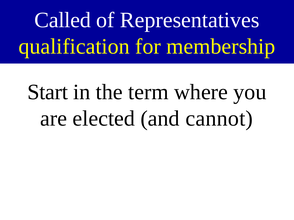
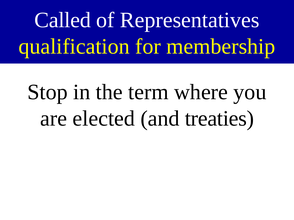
Start: Start -> Stop
cannot: cannot -> treaties
